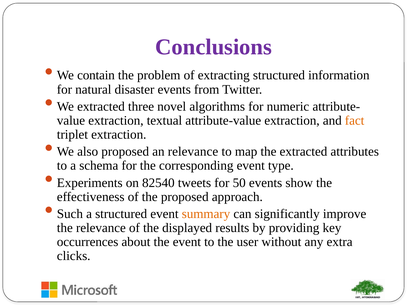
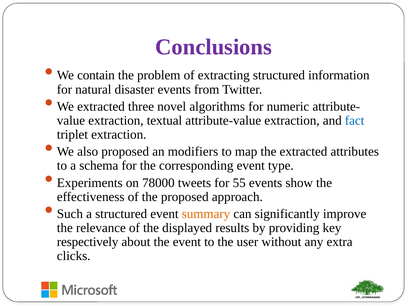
fact colour: orange -> blue
an relevance: relevance -> modifiers
82540: 82540 -> 78000
50: 50 -> 55
occurrences: occurrences -> respectively
